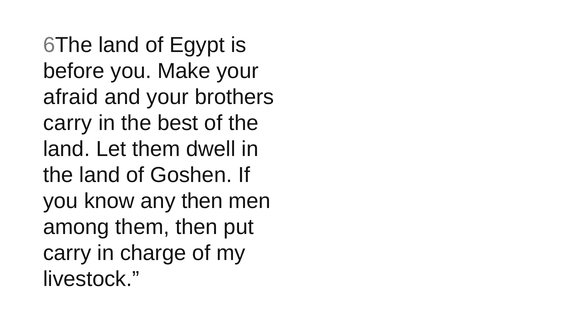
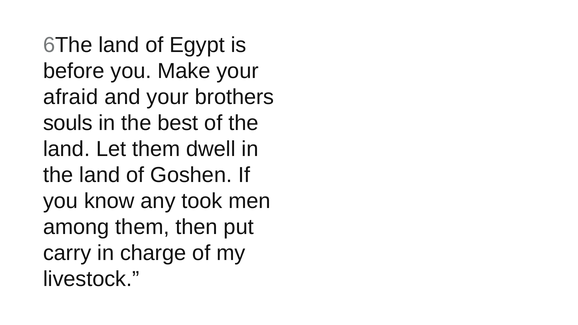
carry at (68, 123): carry -> souls
any then: then -> took
